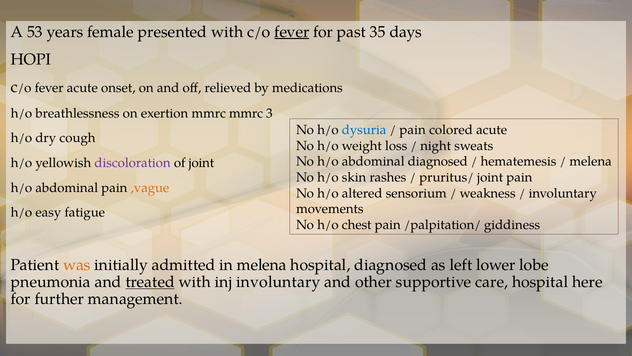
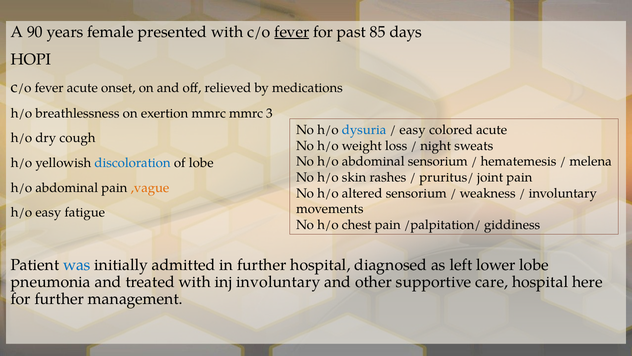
53: 53 -> 90
35: 35 -> 85
pain at (413, 130): pain -> easy
abdominal diagnosed: diagnosed -> sensorium
discoloration colour: purple -> blue
of joint: joint -> lobe
was colour: orange -> blue
in melena: melena -> further
treated underline: present -> none
